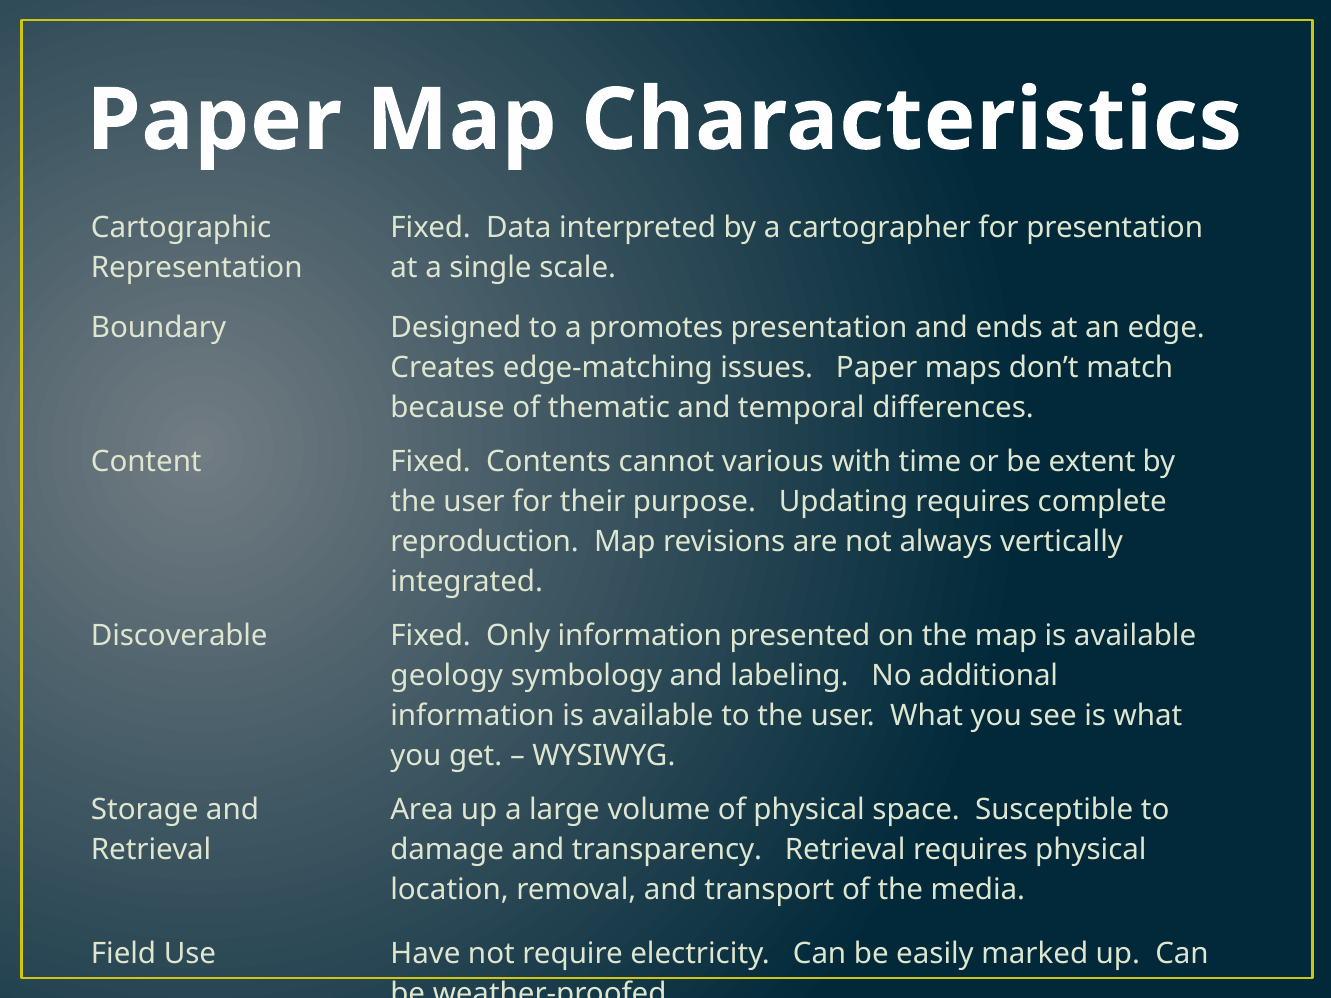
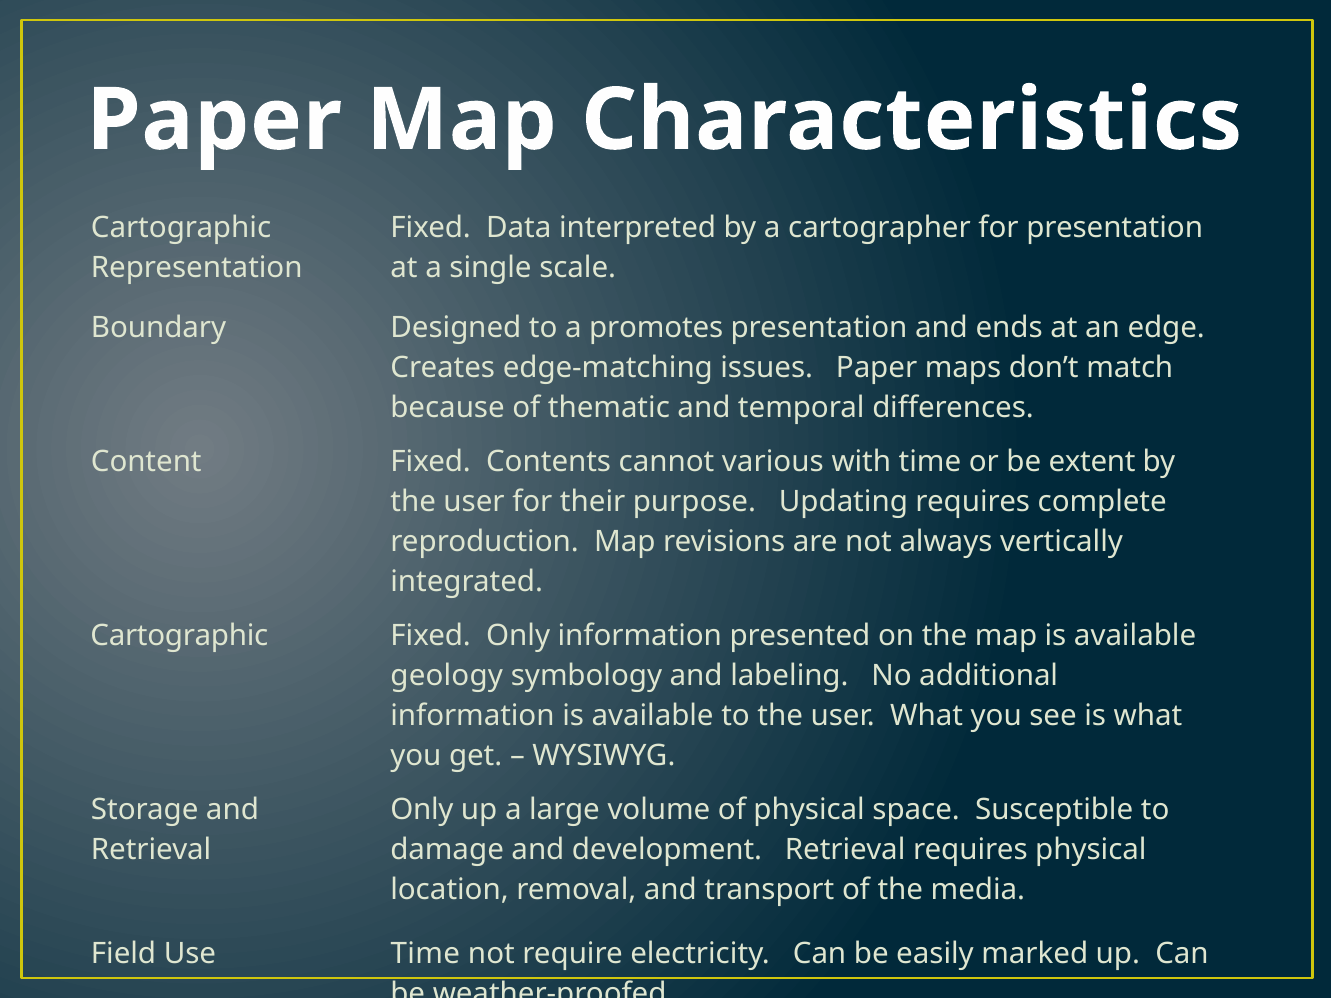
Discoverable at (179, 636): Discoverable -> Cartographic
Area at (422, 809): Area -> Only
transparency: transparency -> development
Use Have: Have -> Time
